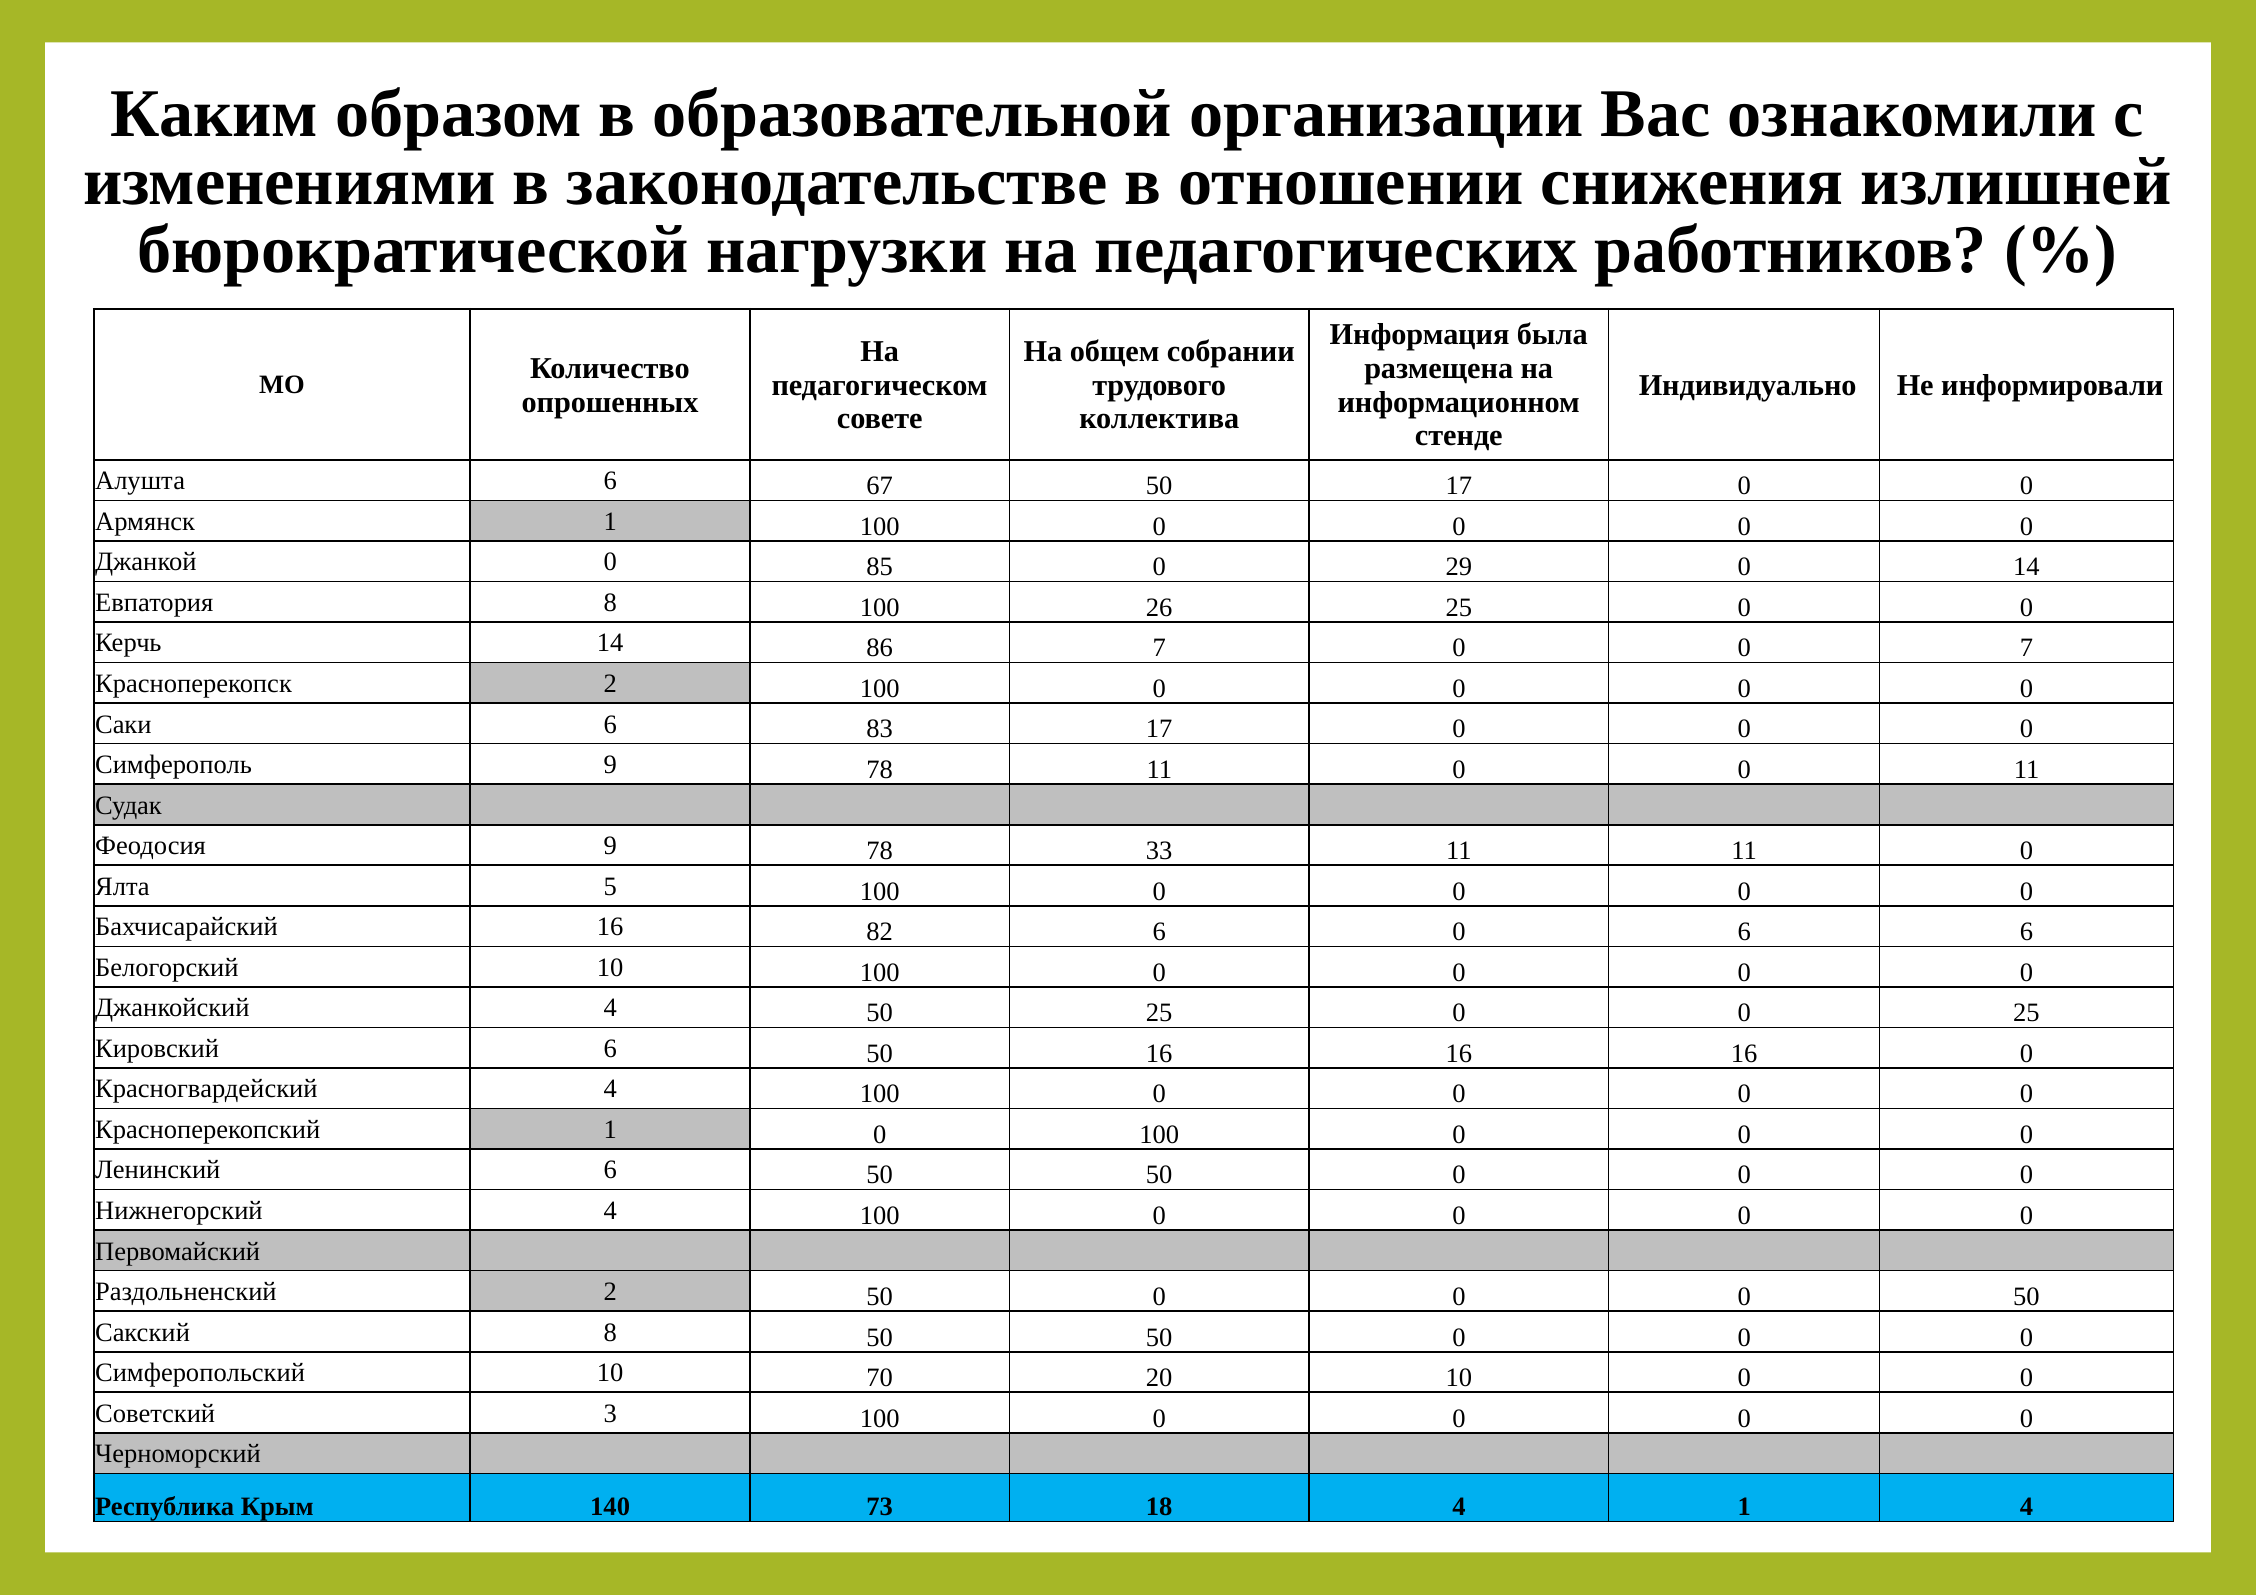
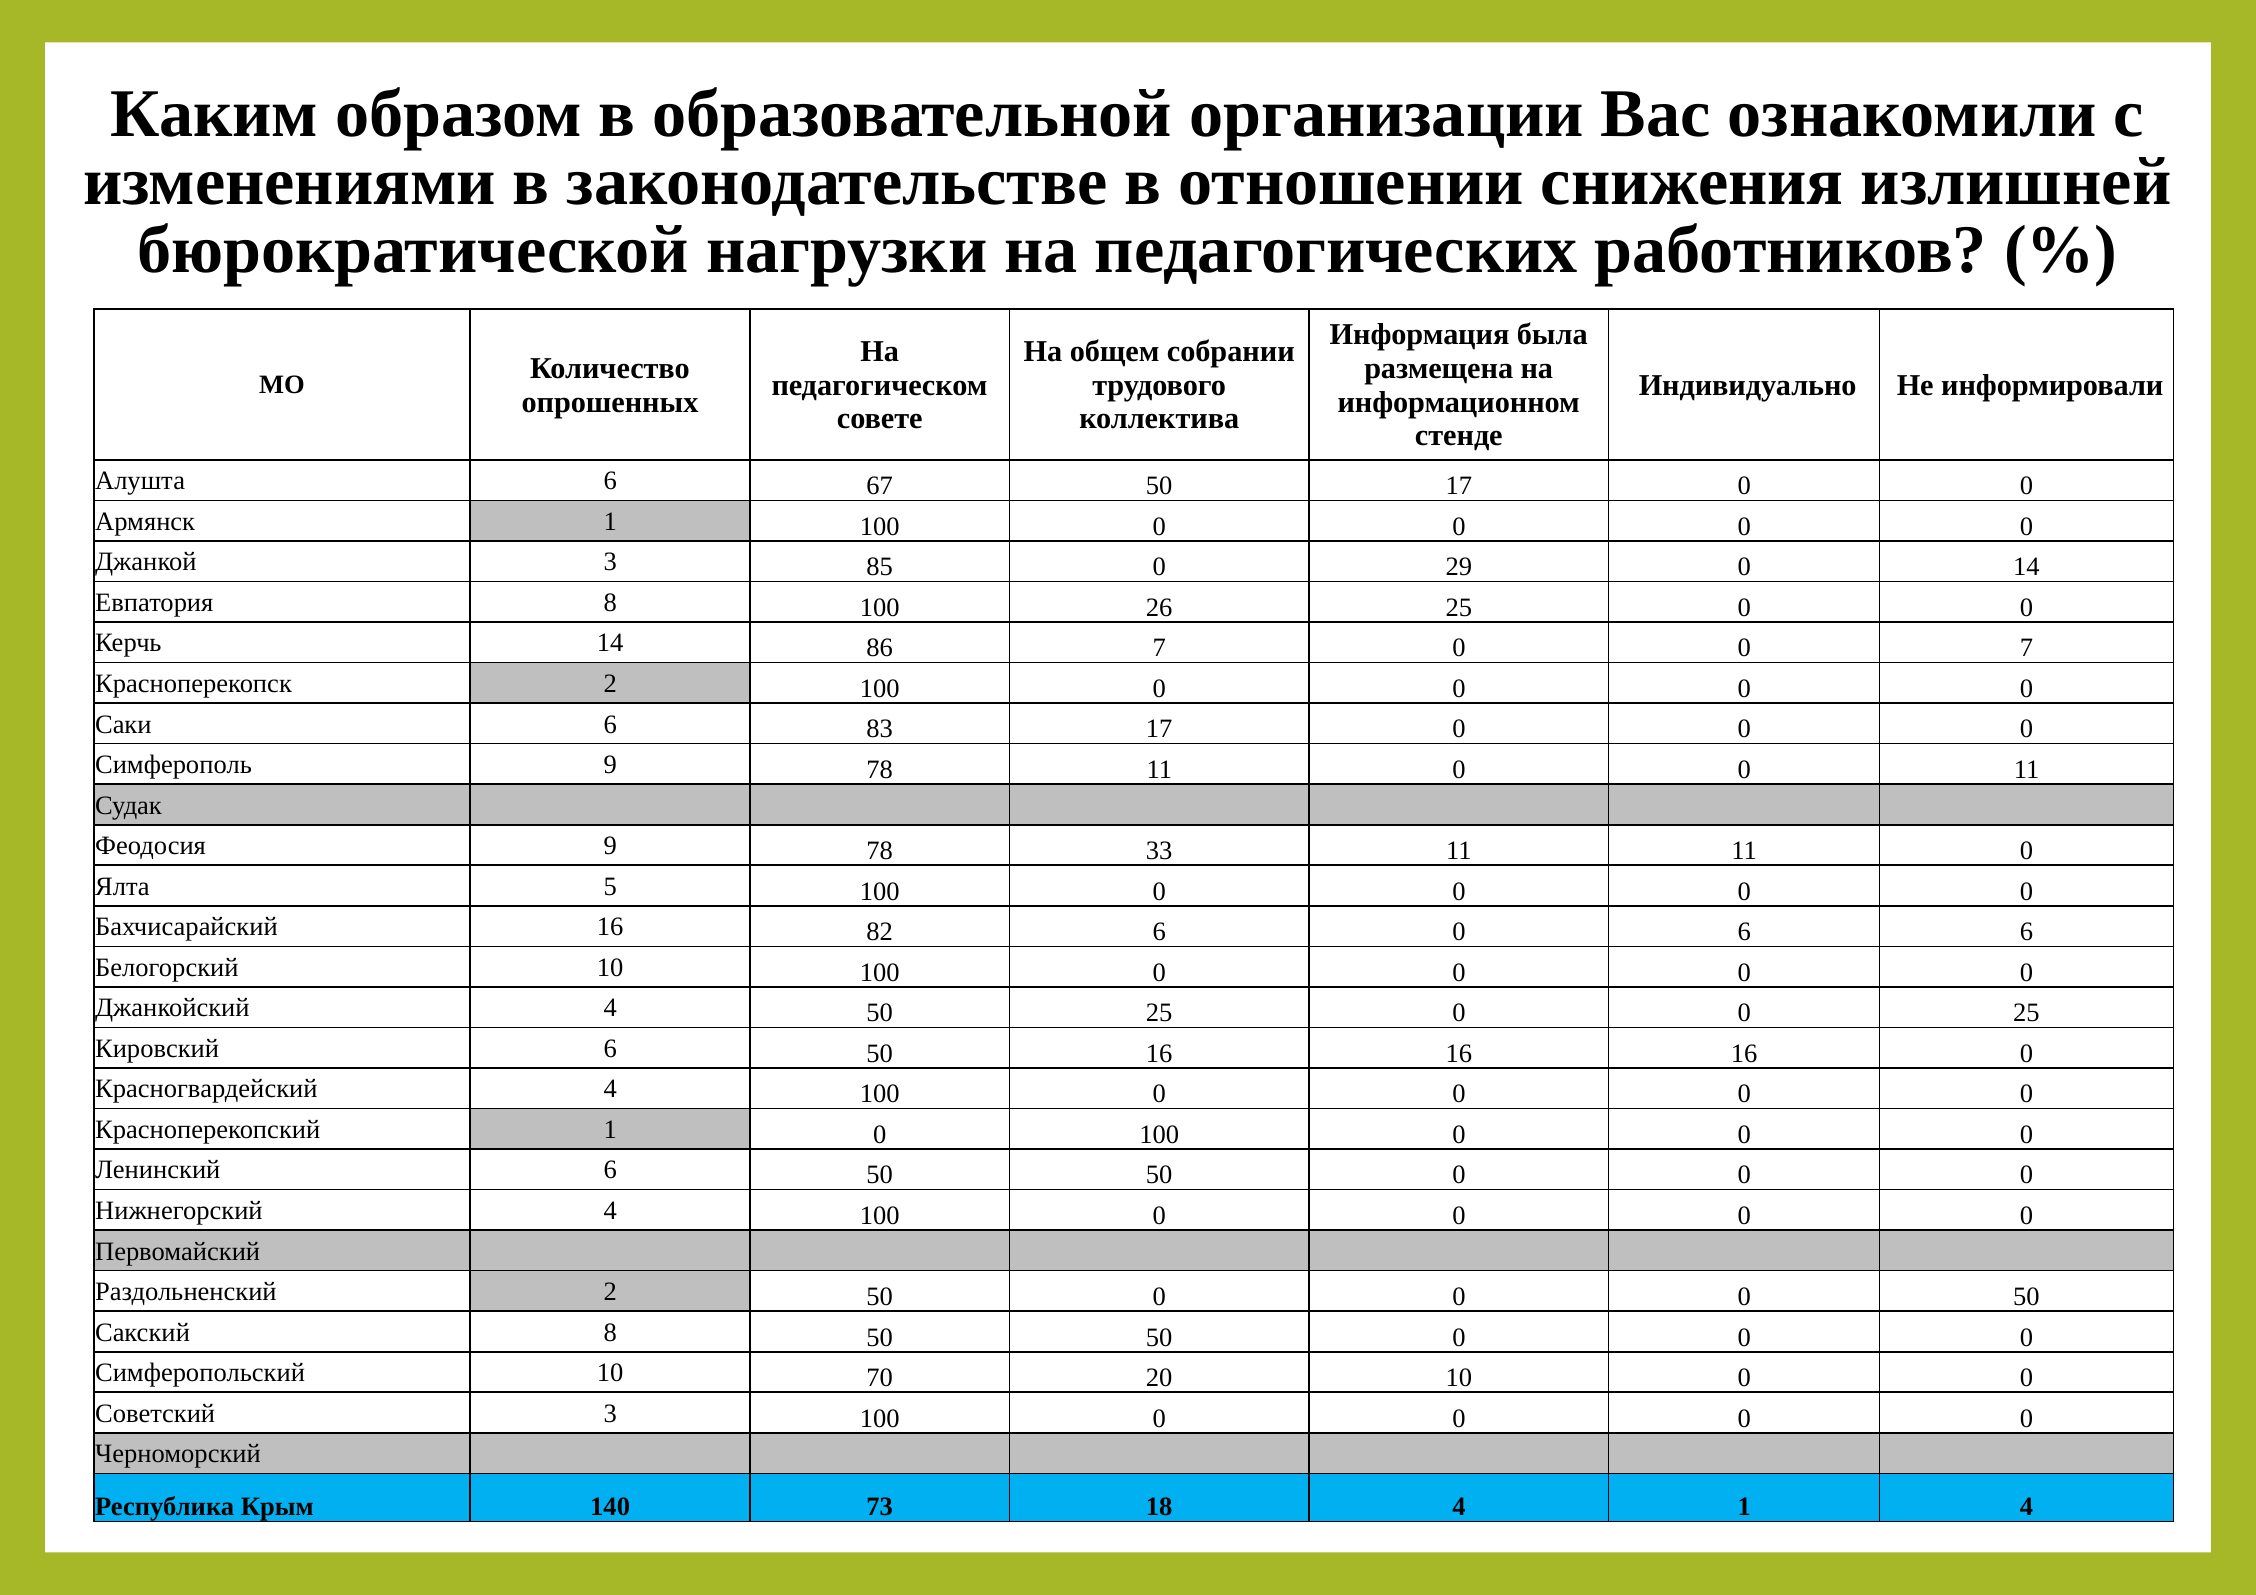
Джанкой 0: 0 -> 3
